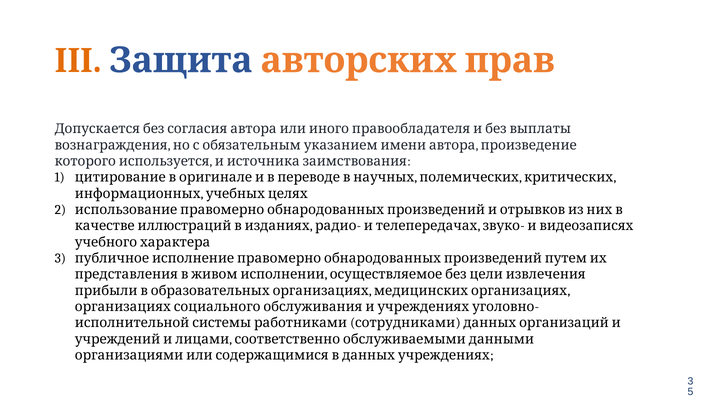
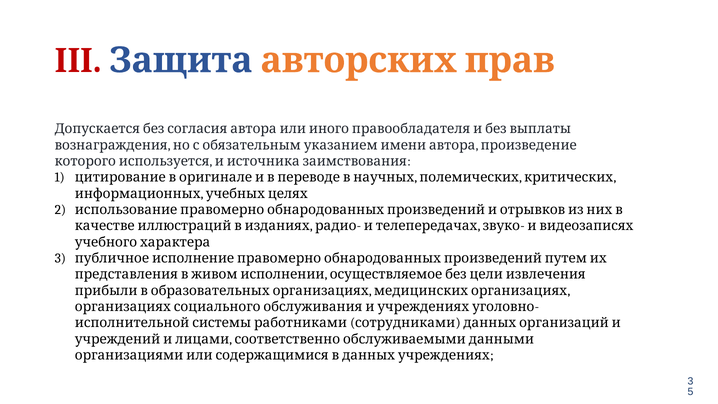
III colour: orange -> red
